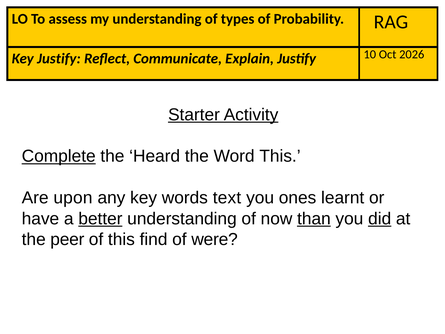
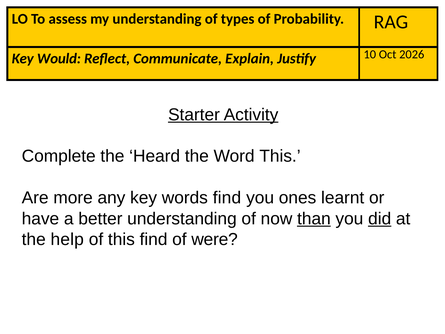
Key Justify: Justify -> Would
Complete underline: present -> none
upon: upon -> more
words text: text -> find
better underline: present -> none
peer: peer -> help
